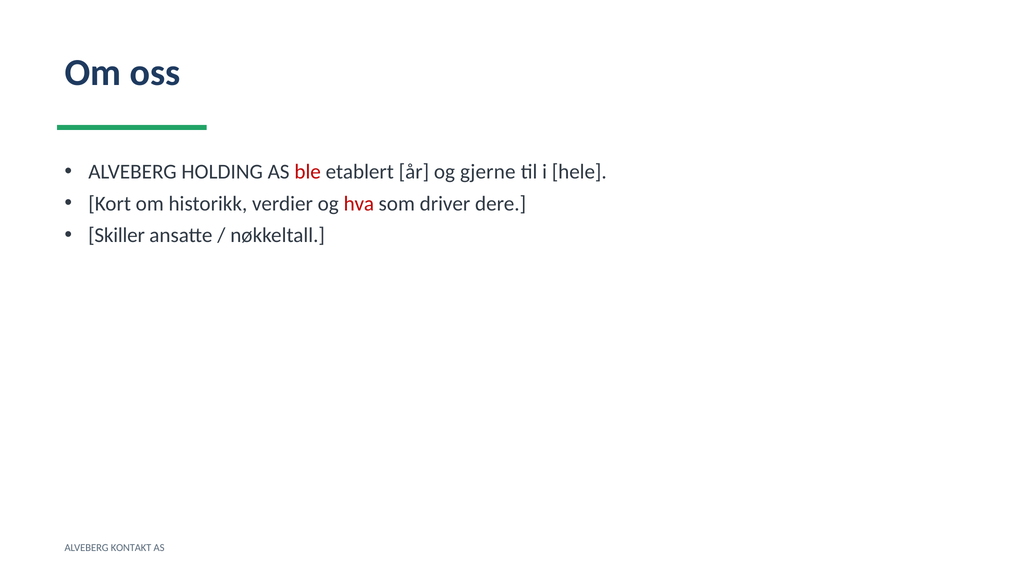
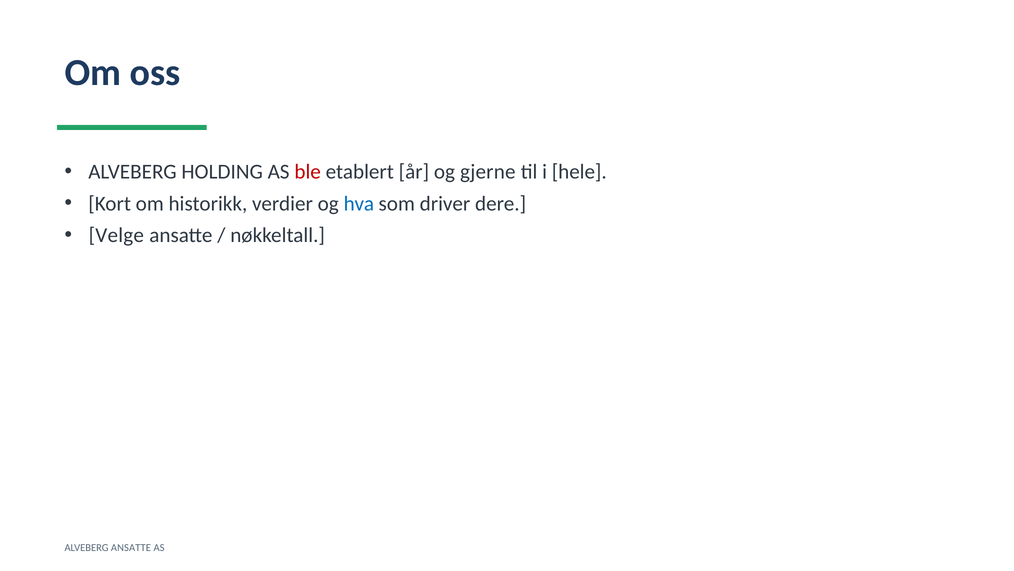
hva colour: red -> blue
Skiller: Skiller -> Velge
ALVEBERG KONTAKT: KONTAKT -> ANSATTE
